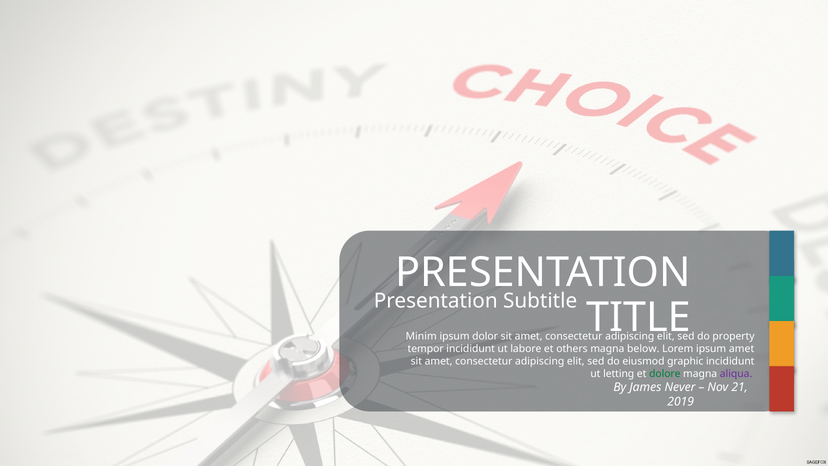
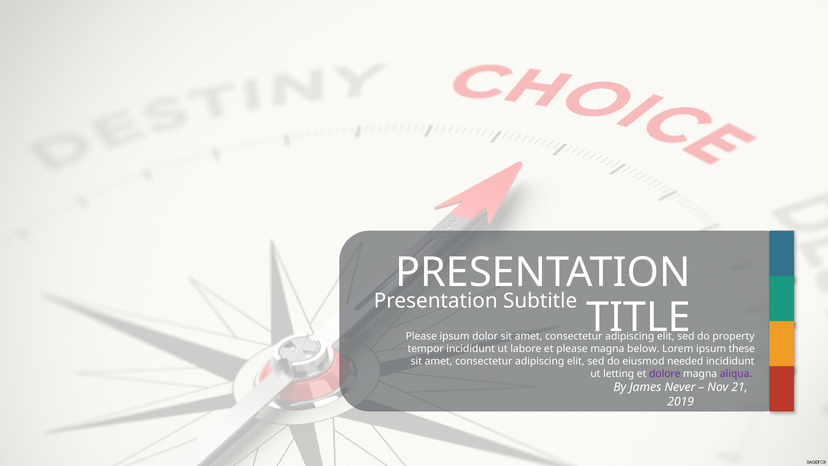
Minim at (421, 336): Minim -> Please
et others: others -> please
ipsum amet: amet -> these
graphic: graphic -> needed
dolore colour: green -> purple
